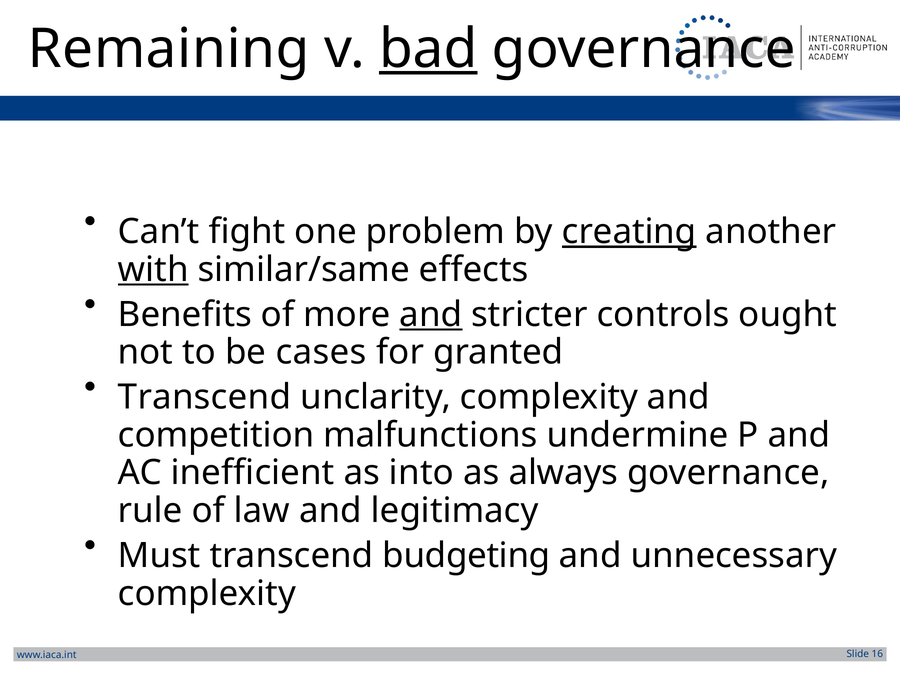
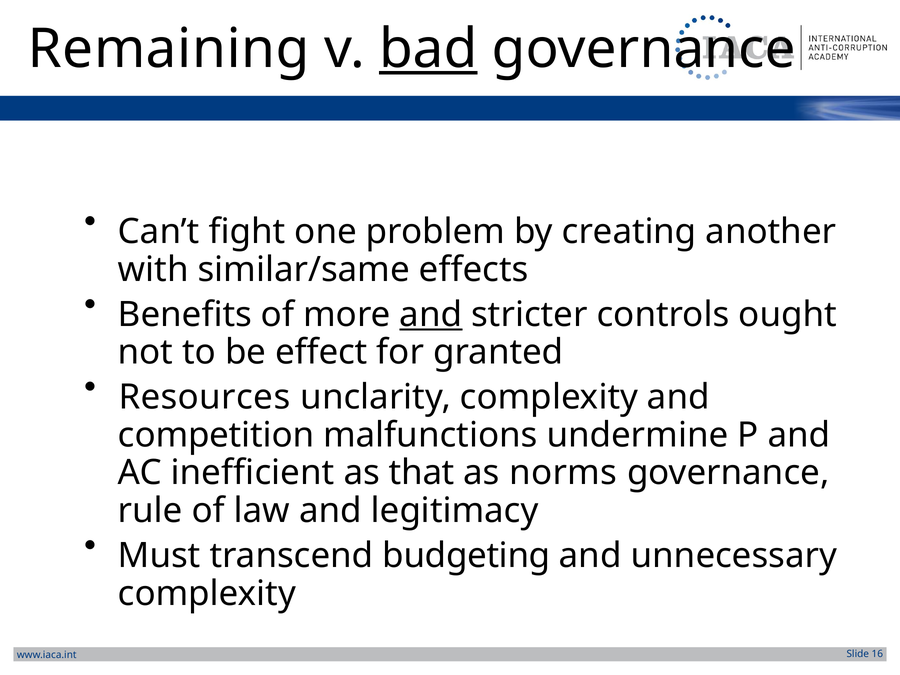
creating underline: present -> none
with underline: present -> none
cases: cases -> effect
Transcend at (205, 397): Transcend -> Resources
into: into -> that
always: always -> norms
